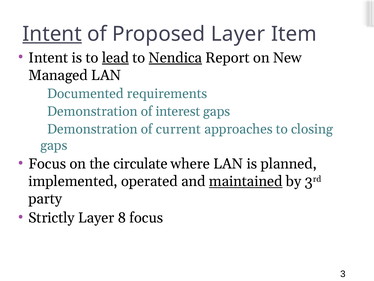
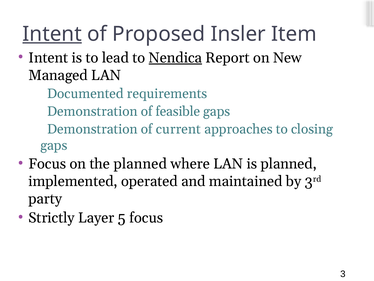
Proposed Layer: Layer -> Insler
lead underline: present -> none
interest: interest -> feasible
the circulate: circulate -> planned
maintained underline: present -> none
8: 8 -> 5
